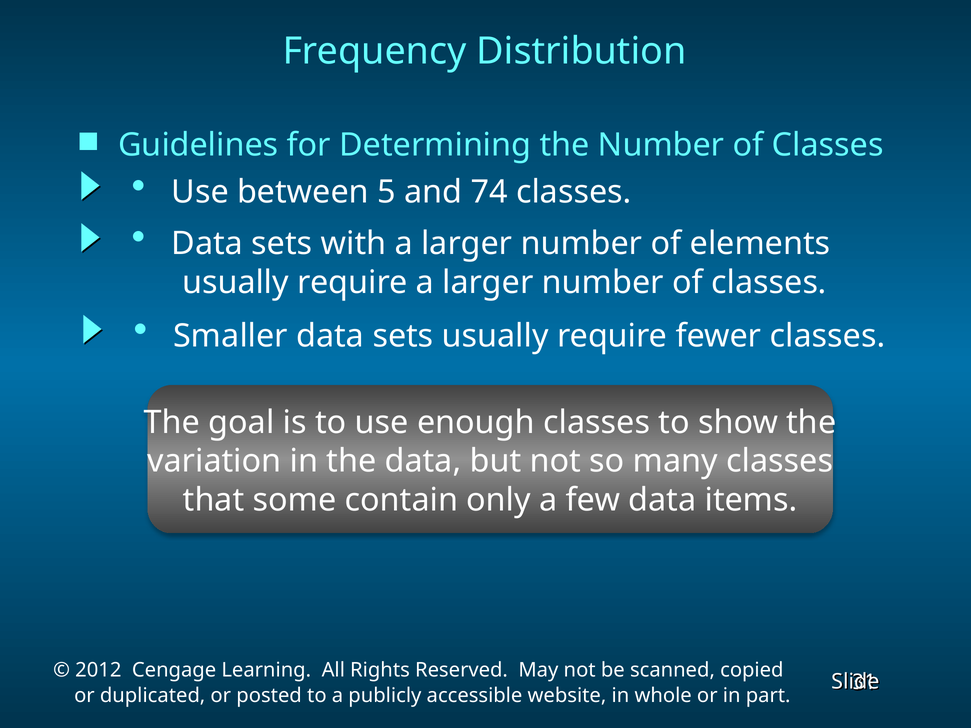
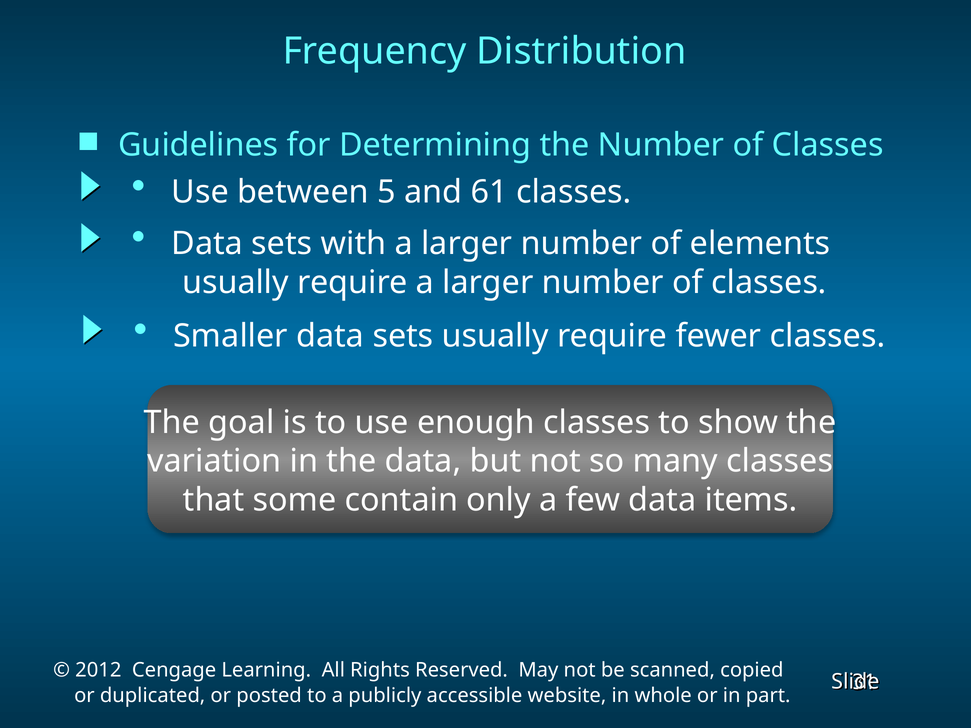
74: 74 -> 61
